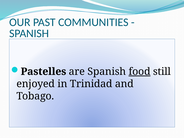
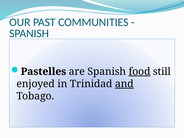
and underline: none -> present
